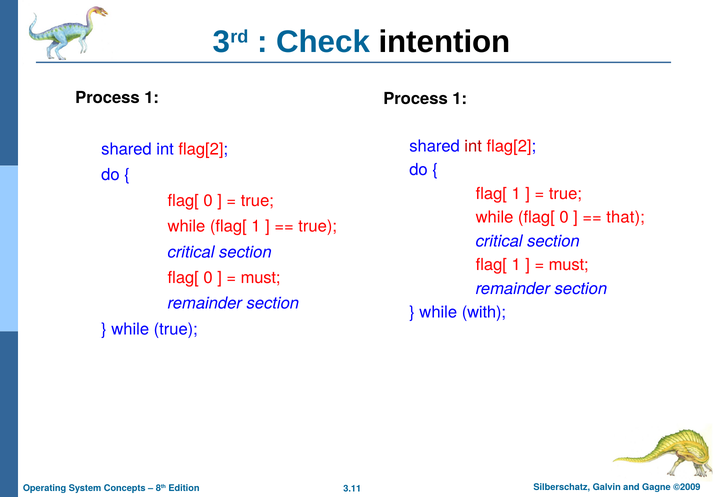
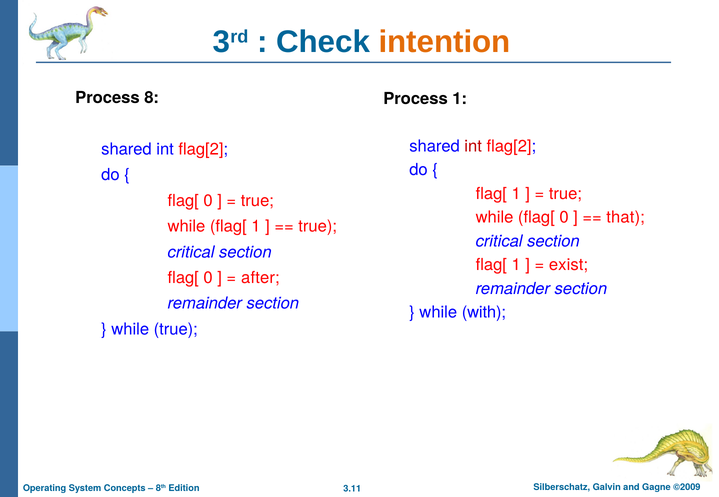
intention colour: black -> orange
1 at (152, 98): 1 -> 8
must at (569, 265): must -> exist
must at (261, 278): must -> after
